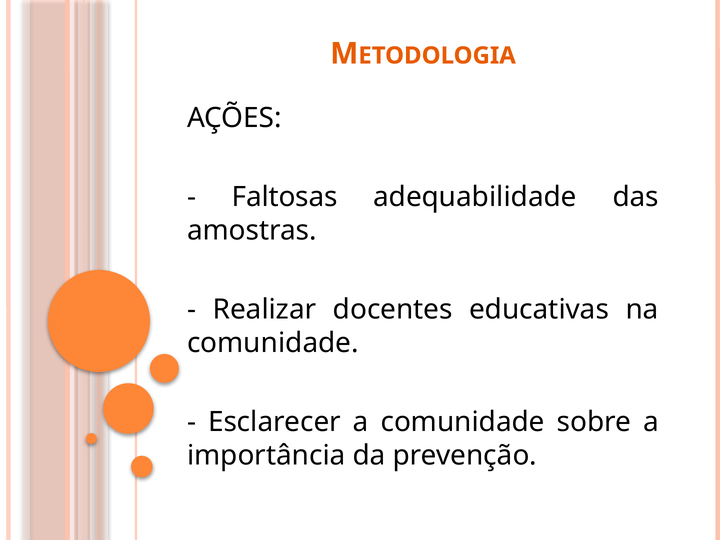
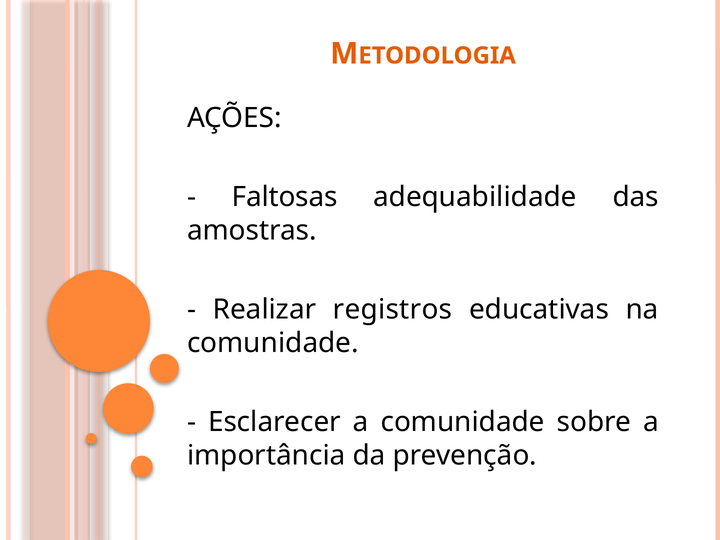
docentes: docentes -> registros
